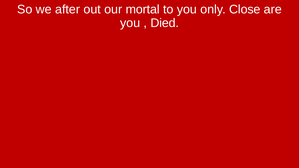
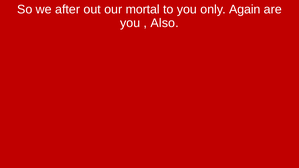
Close: Close -> Again
Died: Died -> Also
